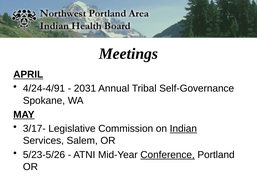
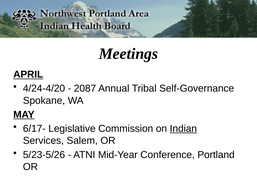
4/24-4/91: 4/24-4/91 -> 4/24-4/20
2031: 2031 -> 2087
3/17-: 3/17- -> 6/17-
Conference underline: present -> none
